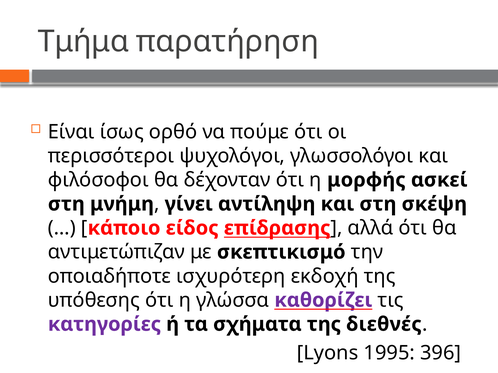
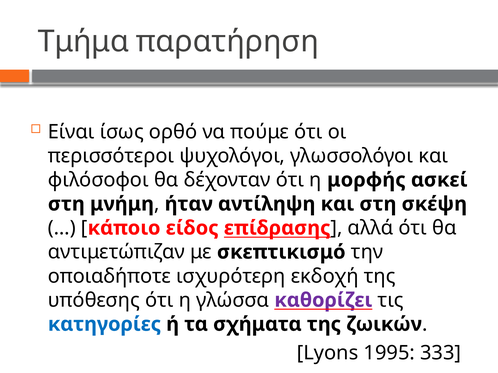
γίνει: γίνει -> ήταν
κατηγορίες colour: purple -> blue
διεθνές: διεθνές -> ζωικών
396: 396 -> 333
